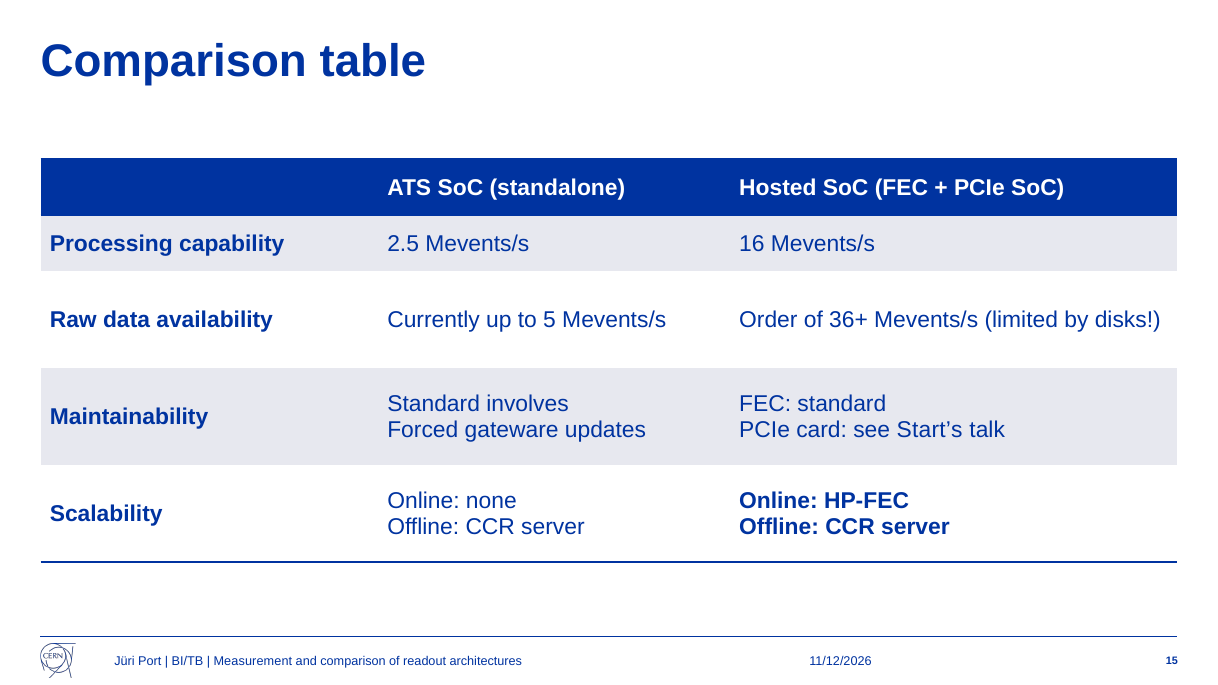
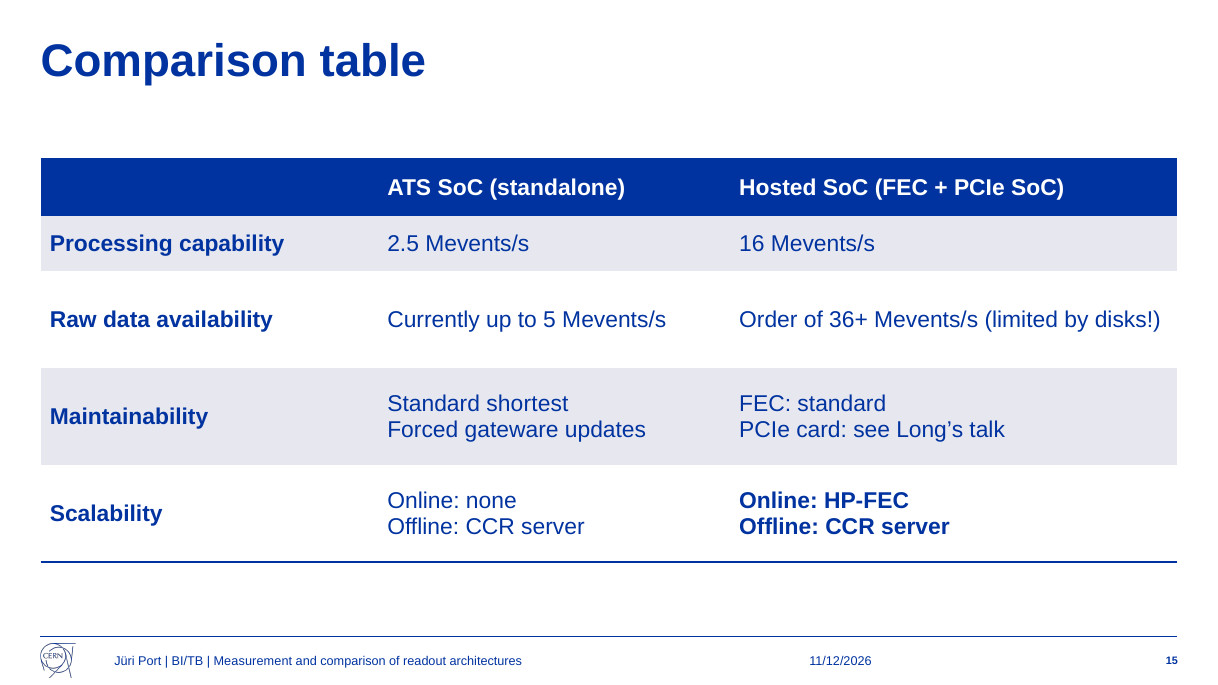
involves: involves -> shortest
Start’s: Start’s -> Long’s
